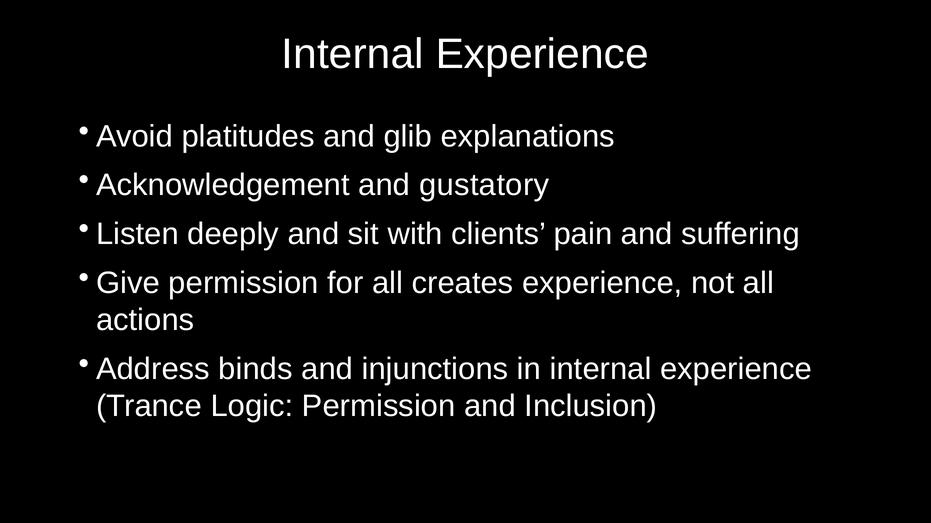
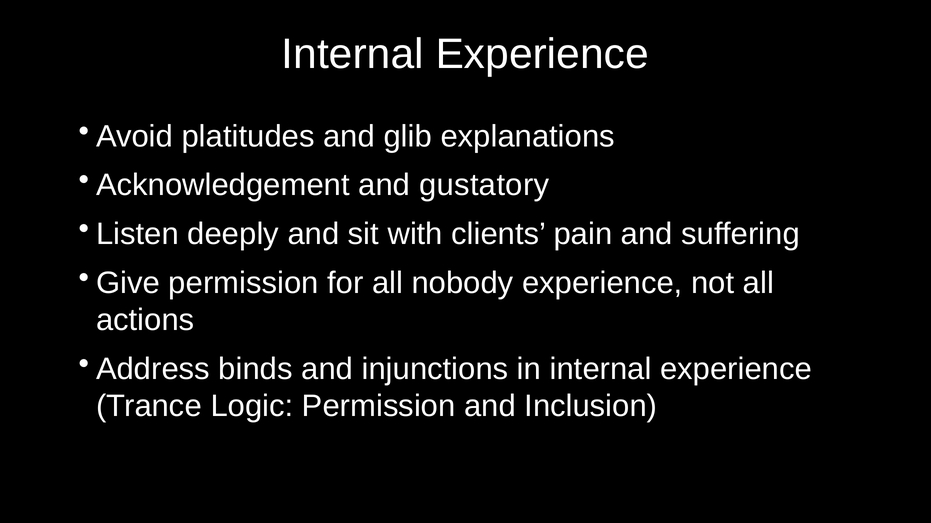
creates: creates -> nobody
